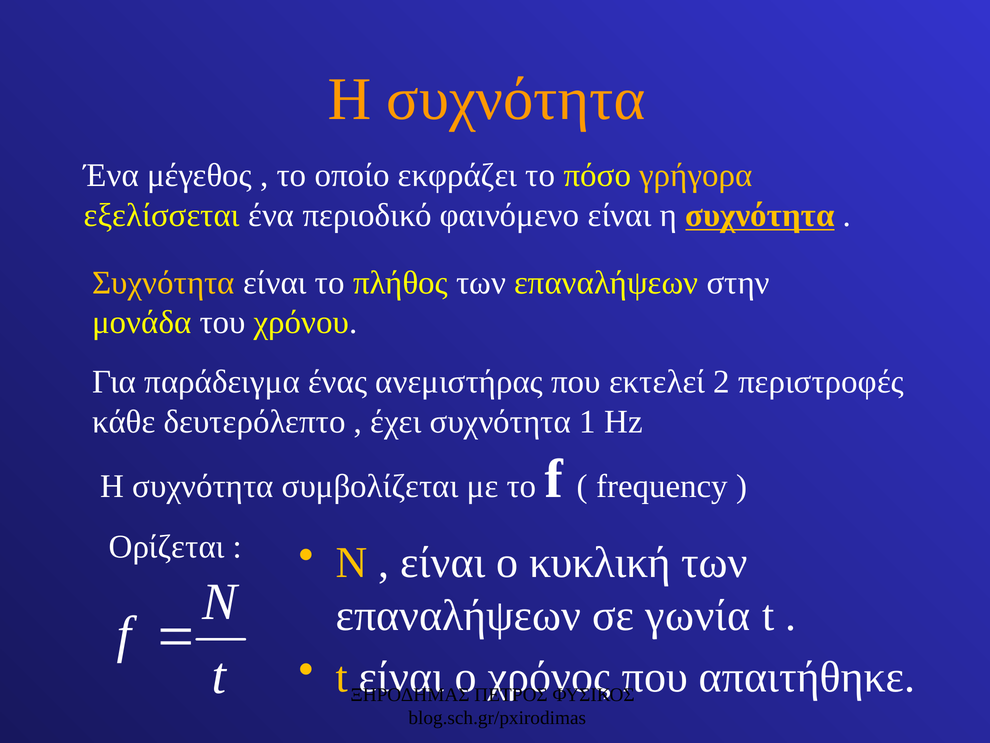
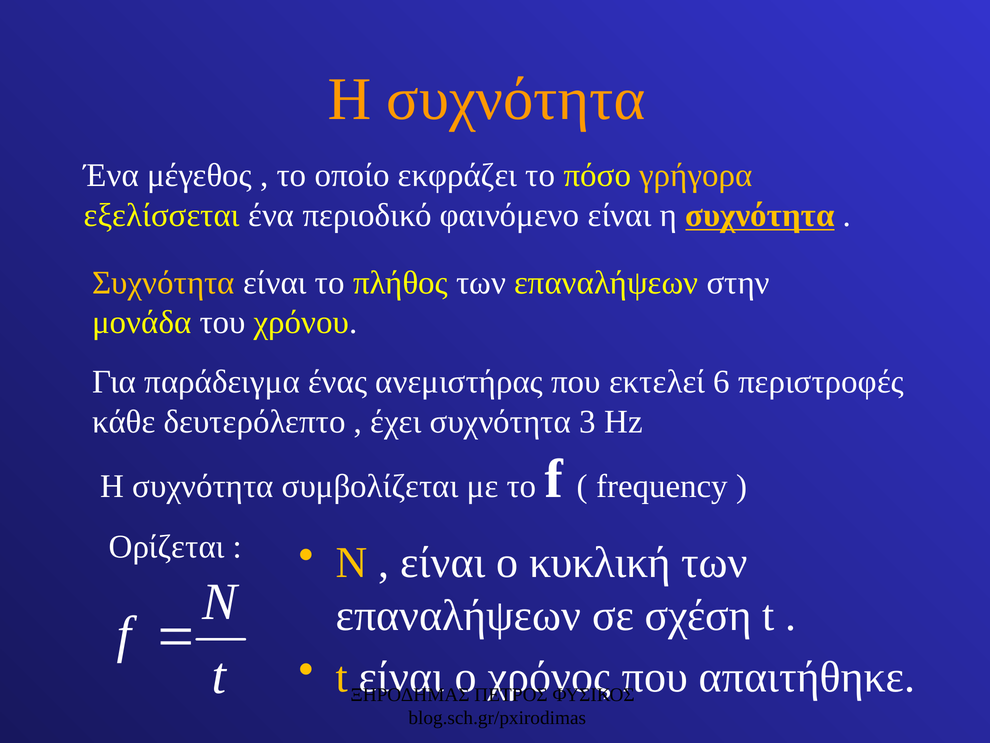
2: 2 -> 6
1: 1 -> 3
γωνία: γωνία -> σχέση
